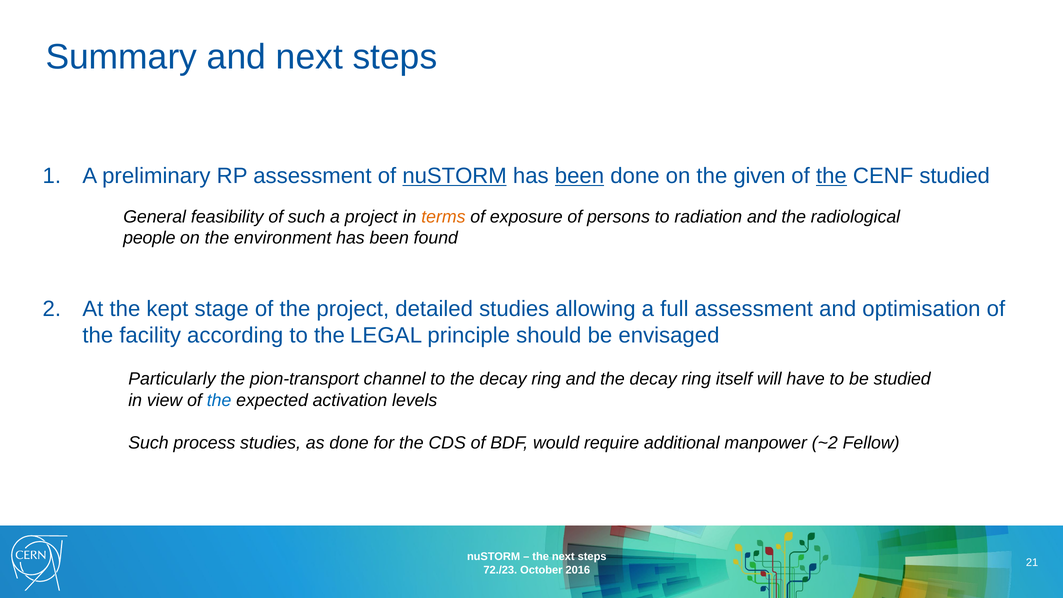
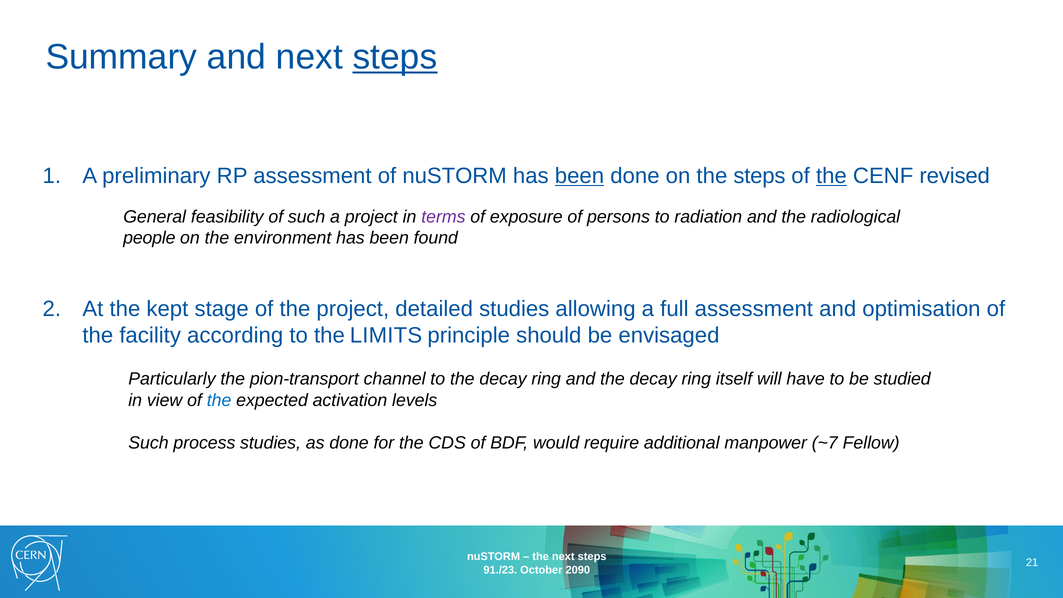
steps at (395, 57) underline: none -> present
nuSTORM at (455, 176) underline: present -> none
the given: given -> steps
CENF studied: studied -> revised
terms colour: orange -> purple
LEGAL: LEGAL -> LIMITS
~2: ~2 -> ~7
72./23: 72./23 -> 91./23
2016: 2016 -> 2090
